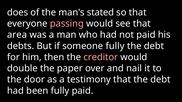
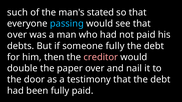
does: does -> such
passing colour: pink -> light blue
area at (17, 35): area -> over
